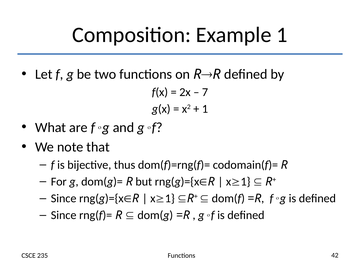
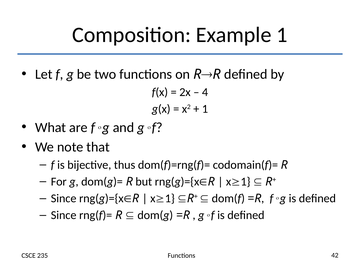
7: 7 -> 4
